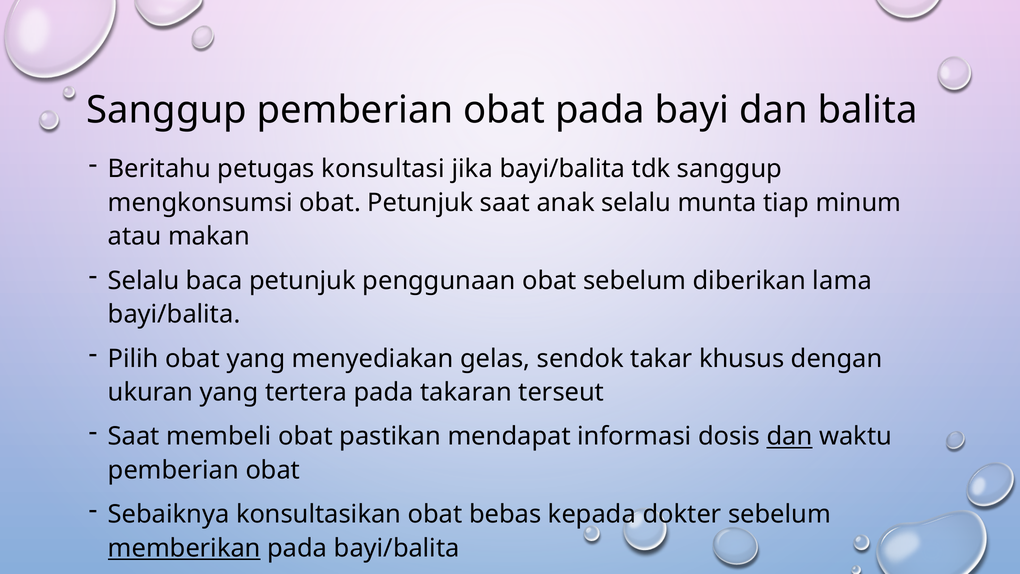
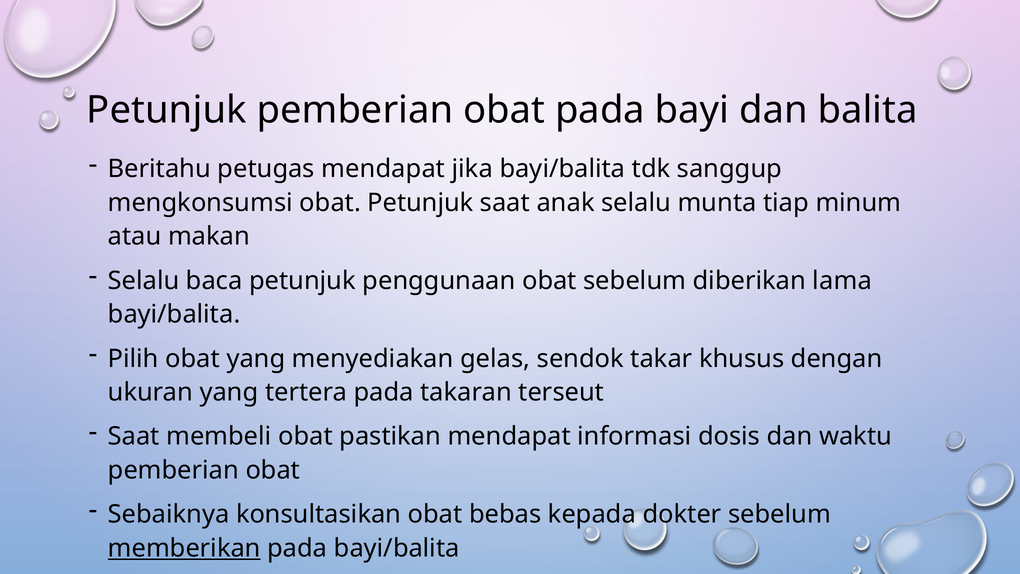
Sanggup at (167, 110): Sanggup -> Petunjuk
petugas konsultasi: konsultasi -> mendapat
dan at (790, 436) underline: present -> none
